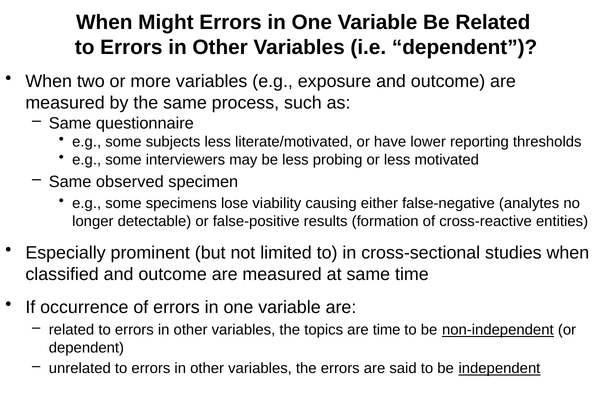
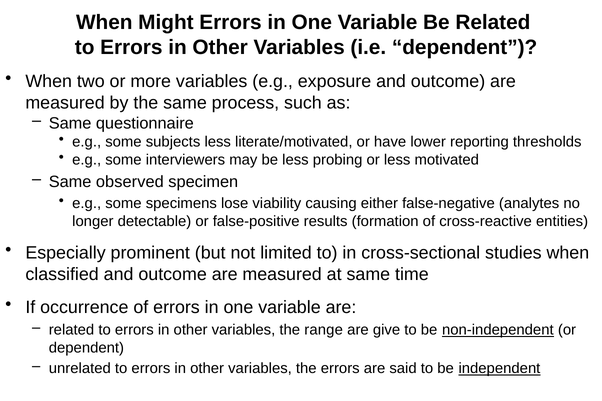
topics: topics -> range
are time: time -> give
